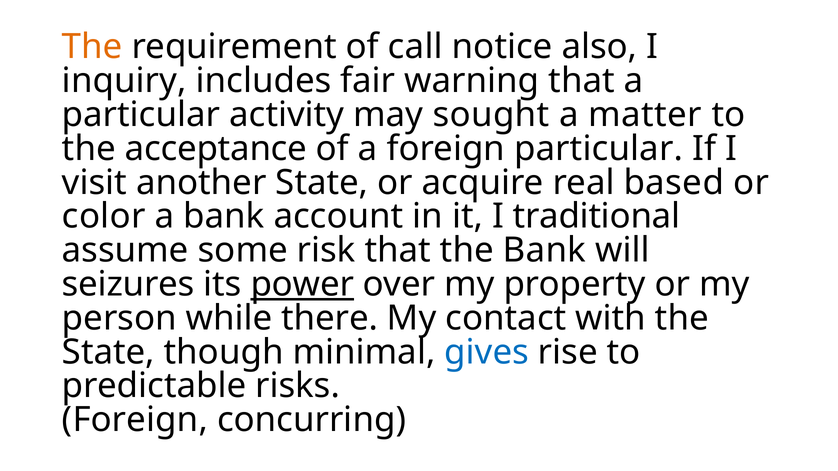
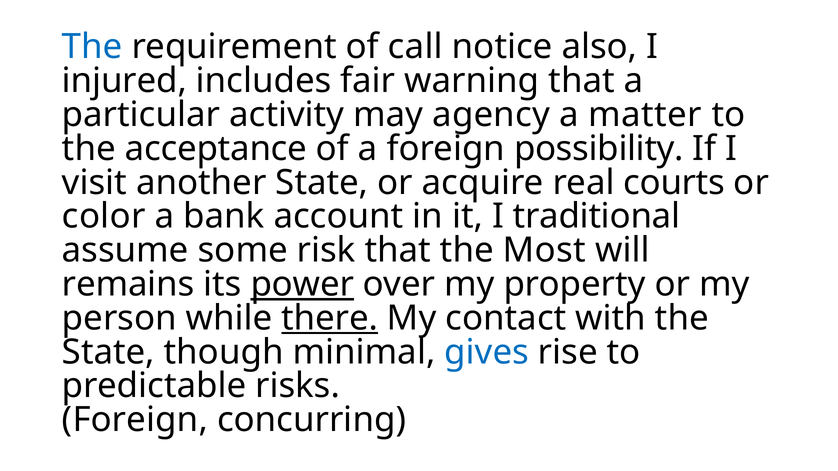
The at (92, 47) colour: orange -> blue
inquiry: inquiry -> injured
sought: sought -> agency
foreign particular: particular -> possibility
based: based -> courts
the Bank: Bank -> Most
seizures: seizures -> remains
there underline: none -> present
